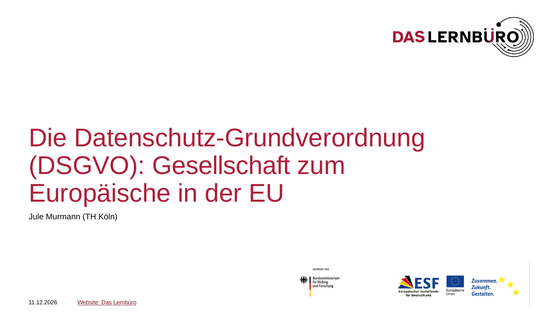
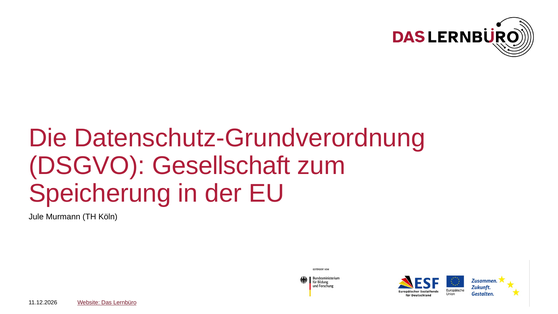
Europäische: Europäische -> Speicherung
